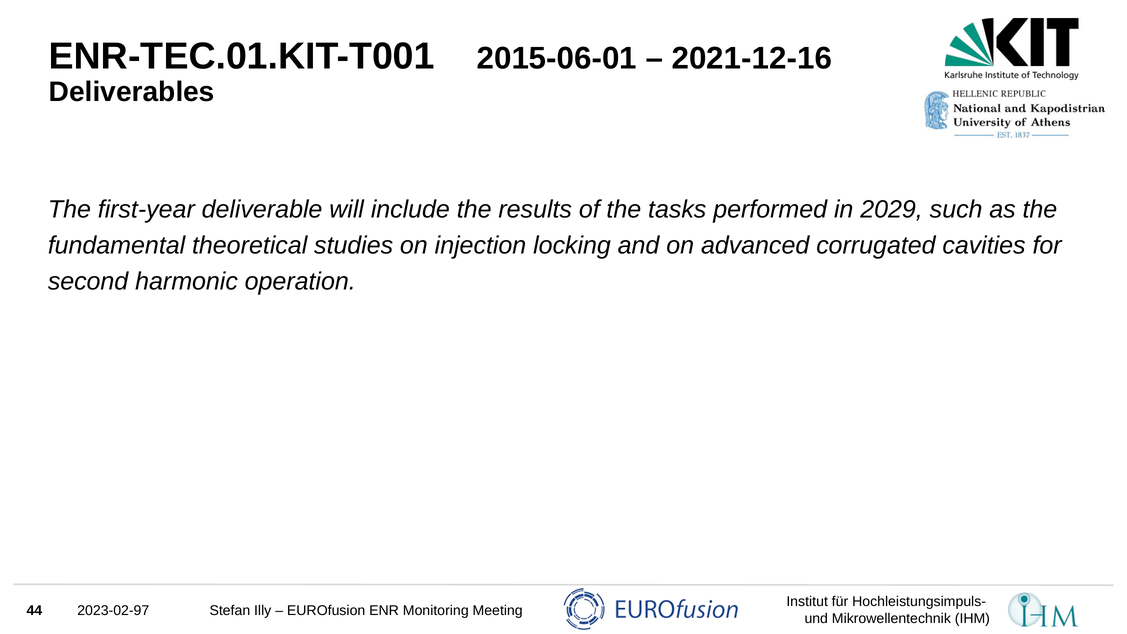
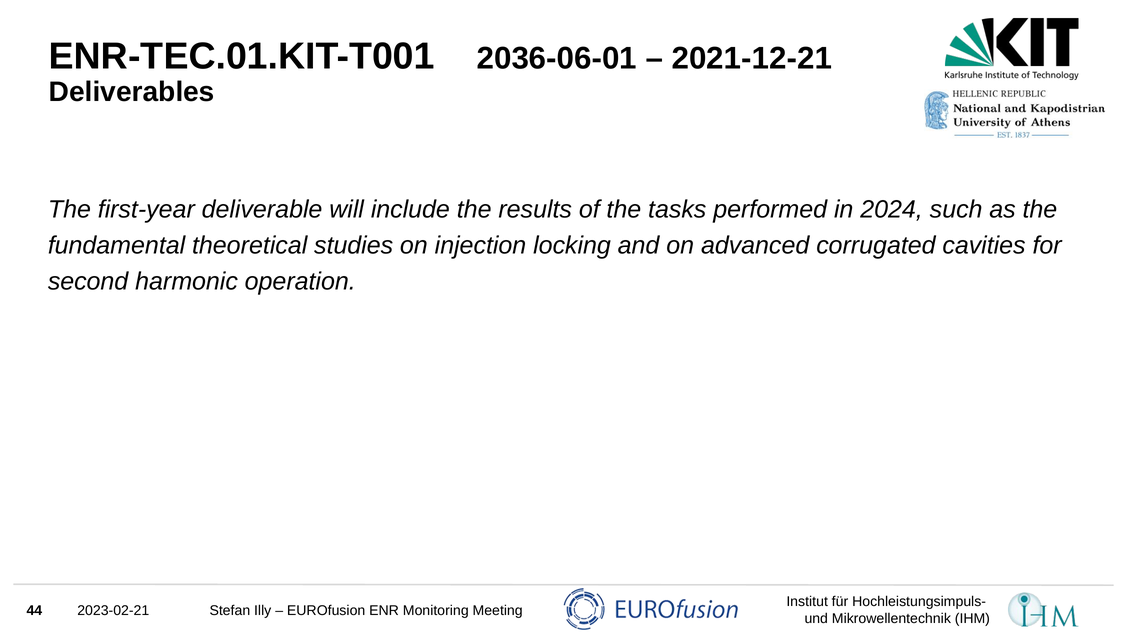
2015-06-01: 2015-06-01 -> 2036-06-01
2021-12-16: 2021-12-16 -> 2021-12-21
2029: 2029 -> 2024
2023-02-97: 2023-02-97 -> 2023-02-21
